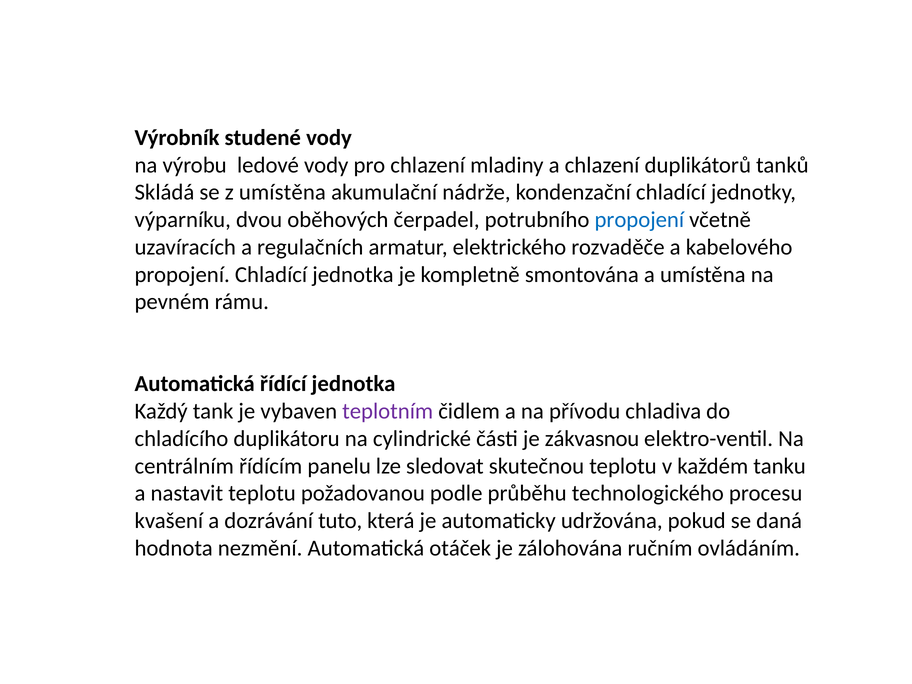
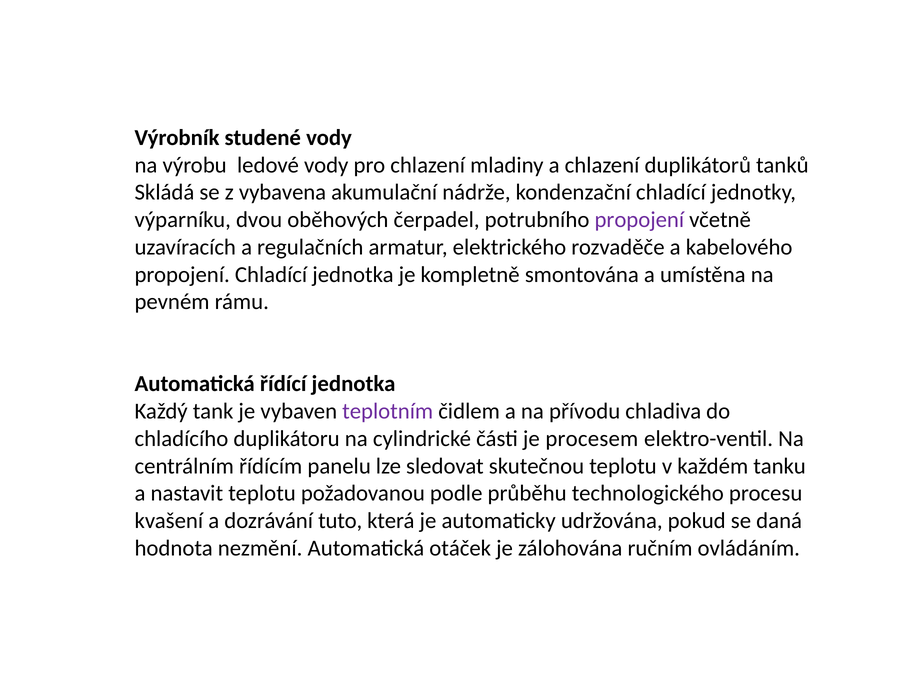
z umístěna: umístěna -> vybavena
propojení at (639, 220) colour: blue -> purple
zákvasnou: zákvasnou -> procesem
